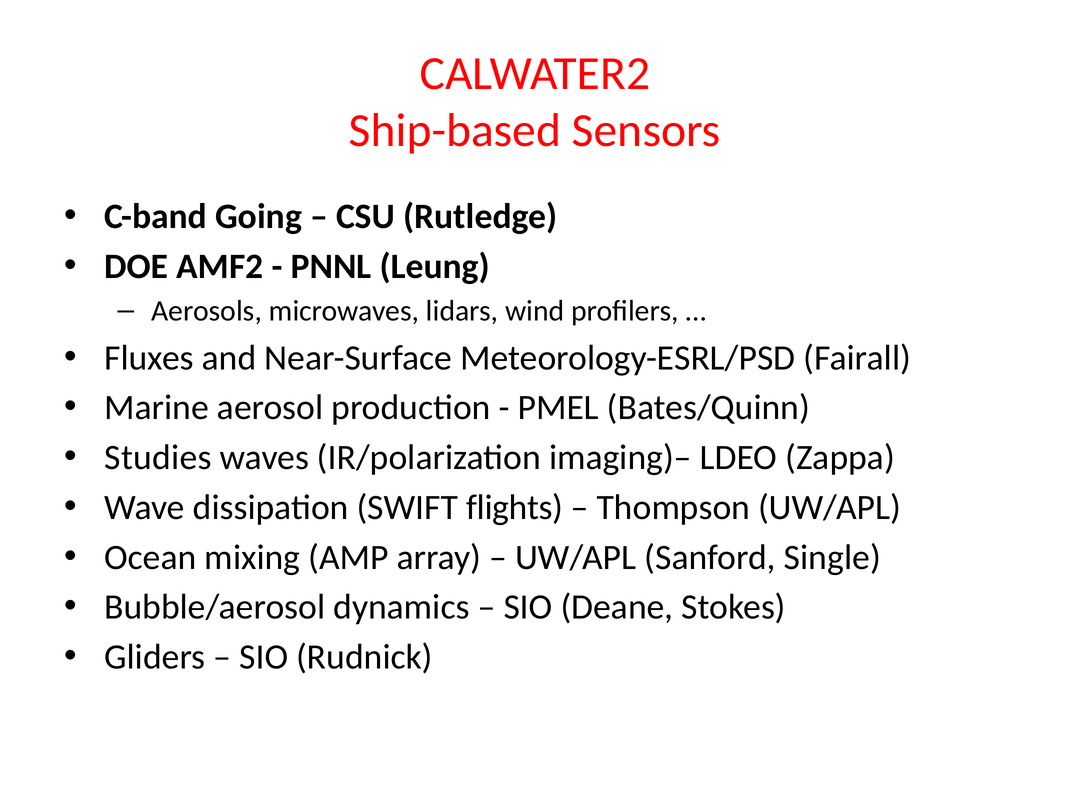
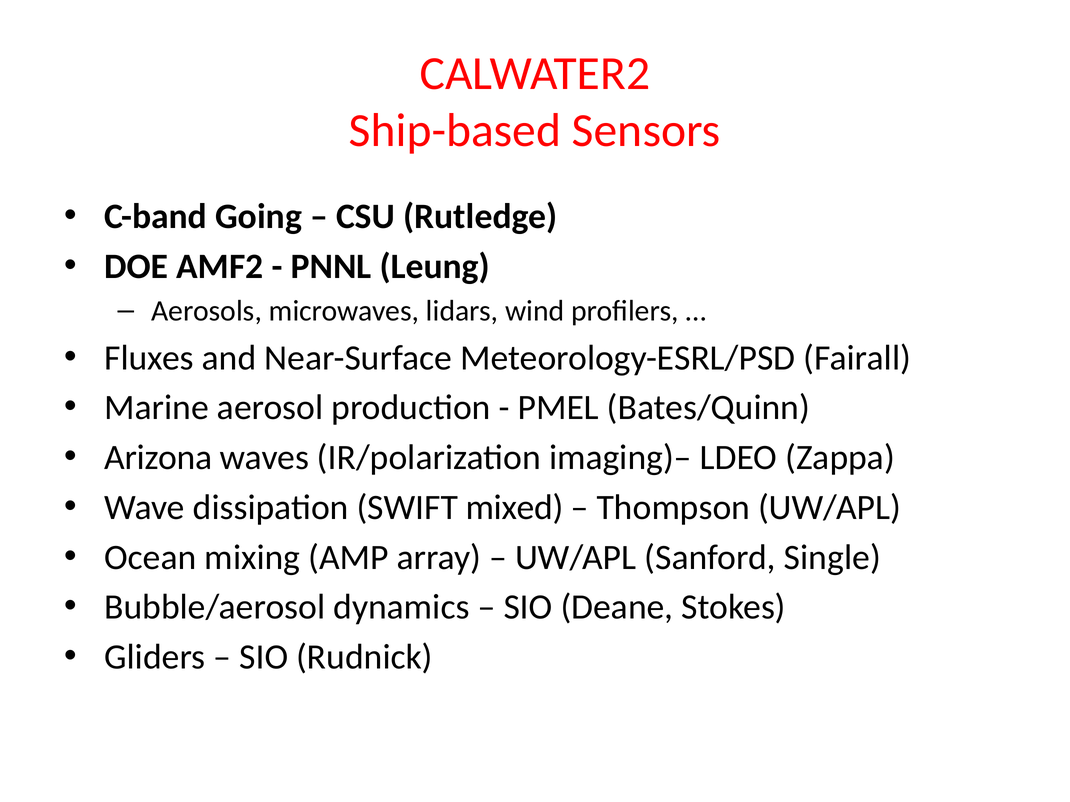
Studies: Studies -> Arizona
flights: flights -> mixed
